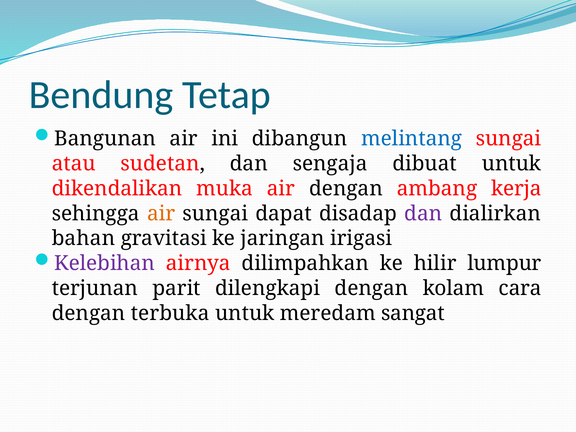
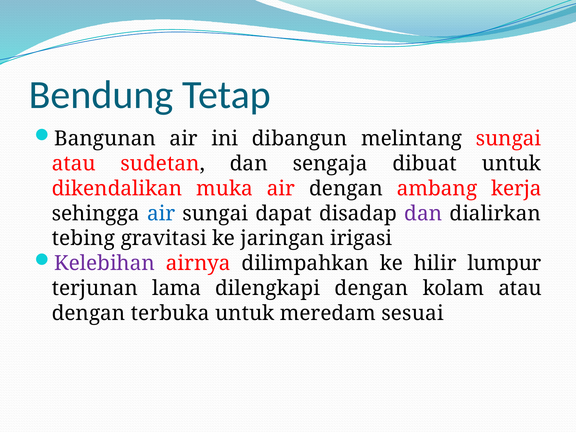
melintang colour: blue -> black
air at (161, 214) colour: orange -> blue
bahan: bahan -> tebing
parit: parit -> lama
kolam cara: cara -> atau
sangat: sangat -> sesuai
